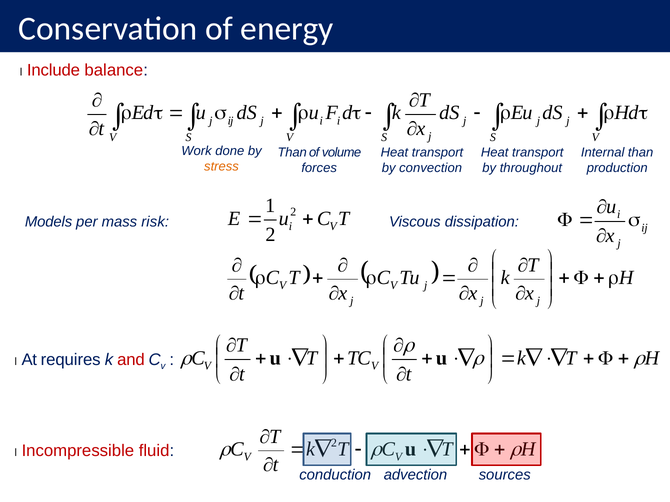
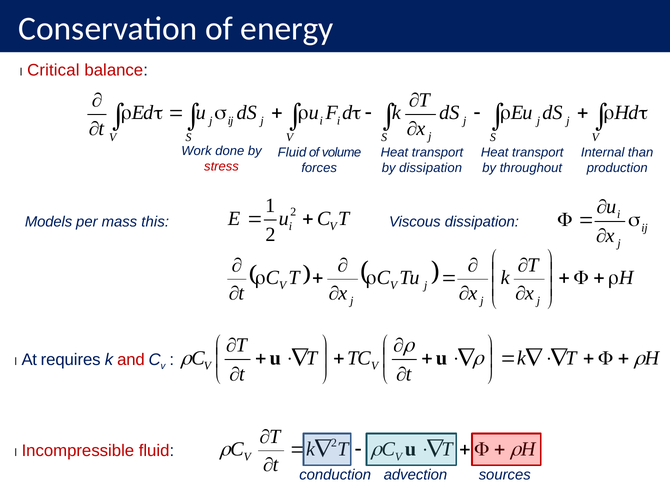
Include: Include -> Critical
Than at (292, 152): Than -> Fluid
stress colour: orange -> red
by convection: convection -> dissipation
risk: risk -> this
